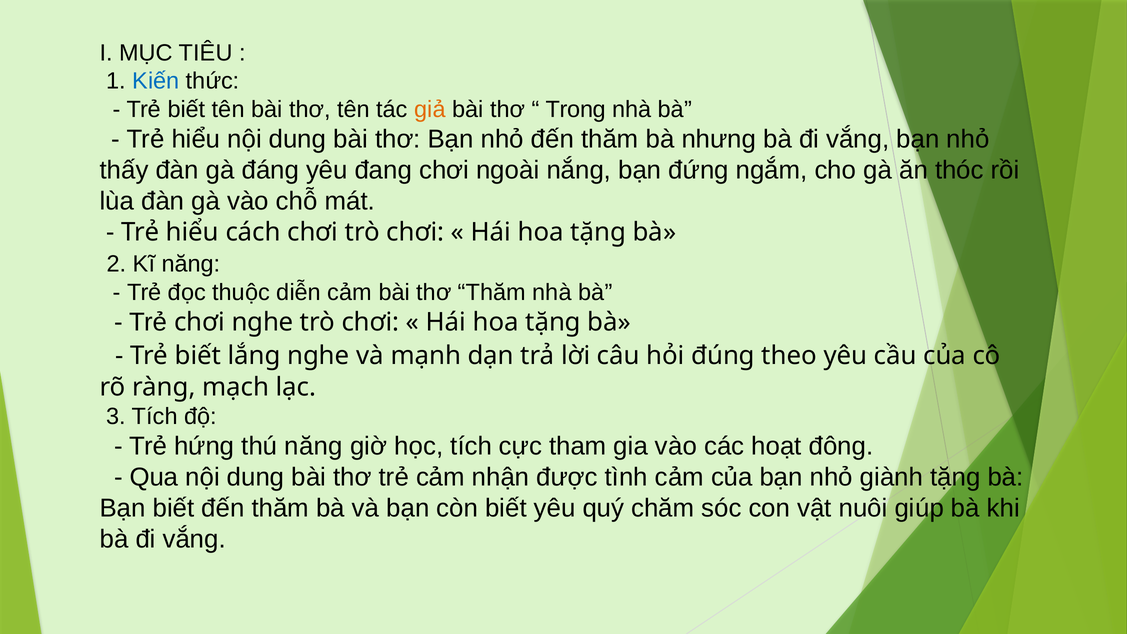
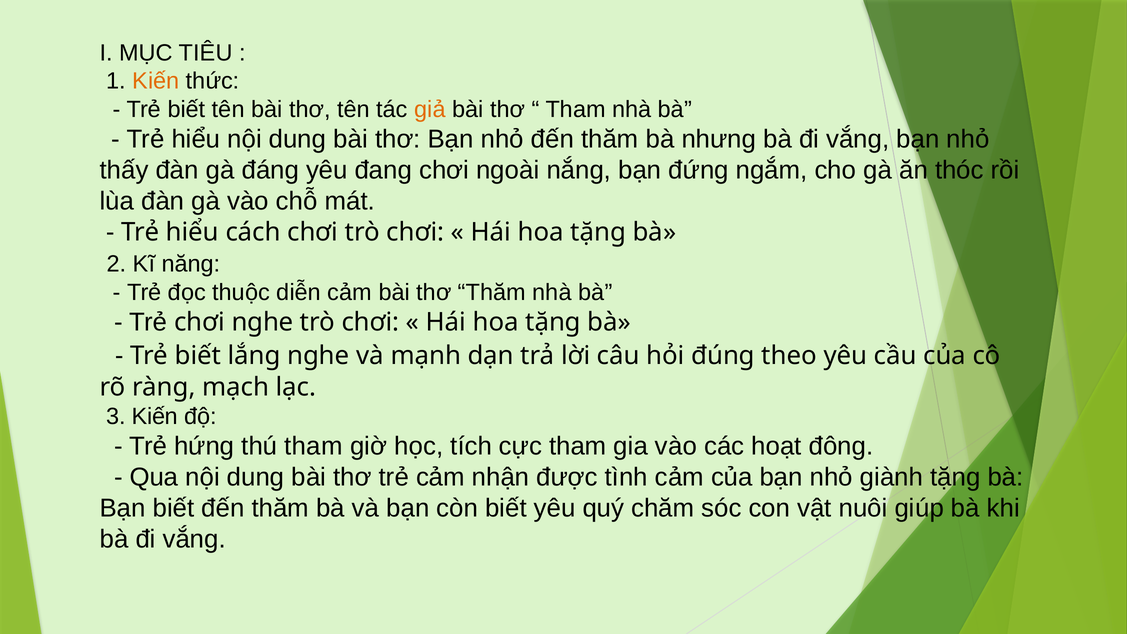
Kiến at (156, 81) colour: blue -> orange
Trong at (576, 109): Trong -> Tham
3 Tích: Tích -> Kiến
thú năng: năng -> tham
